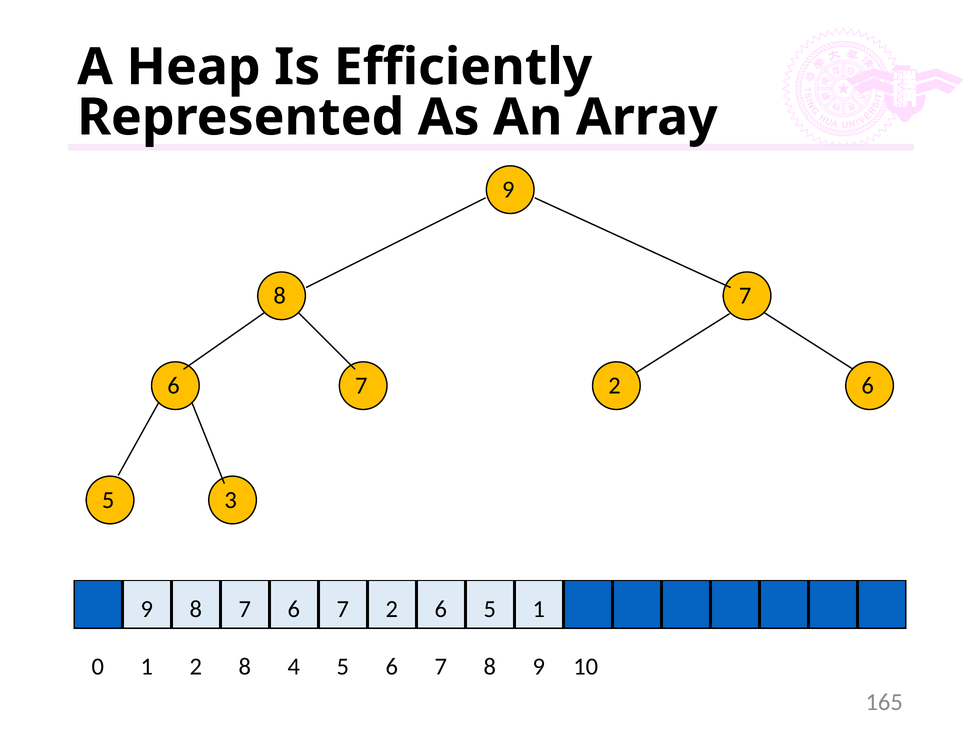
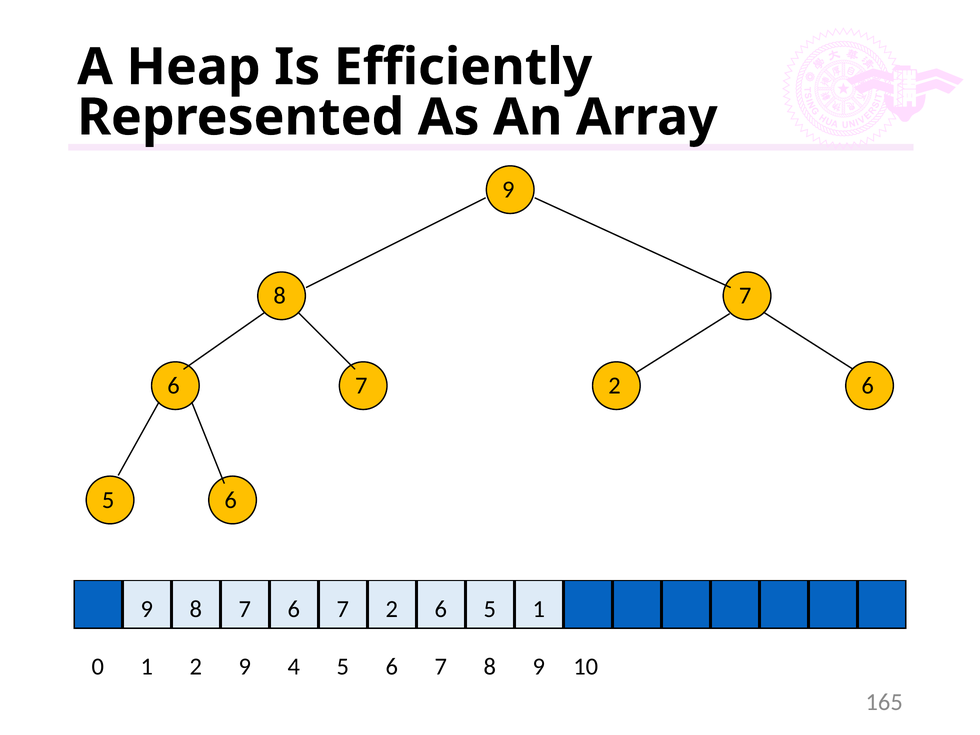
3 at (231, 500): 3 -> 6
2 8: 8 -> 9
